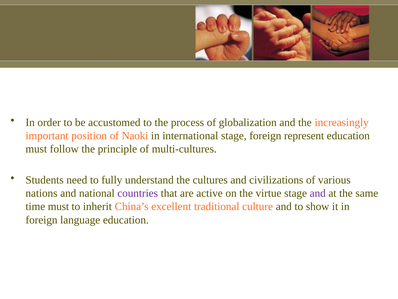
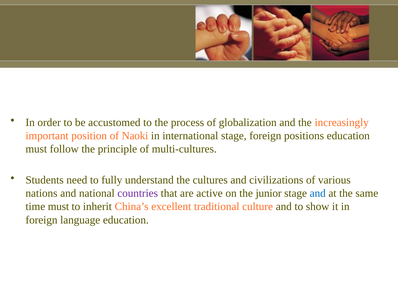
represent: represent -> positions
virtue: virtue -> junior
and at (318, 193) colour: purple -> blue
